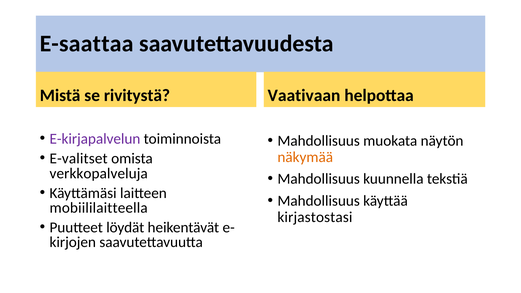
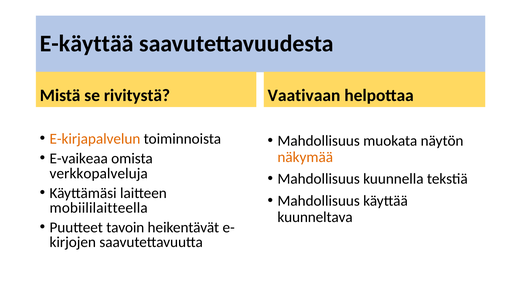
E-saattaa: E-saattaa -> E-käyttää
E-kirjapalvelun colour: purple -> orange
E-valitset: E-valitset -> E-vaikeaa
kirjastostasi: kirjastostasi -> kuunneltava
löydät: löydät -> tavoin
